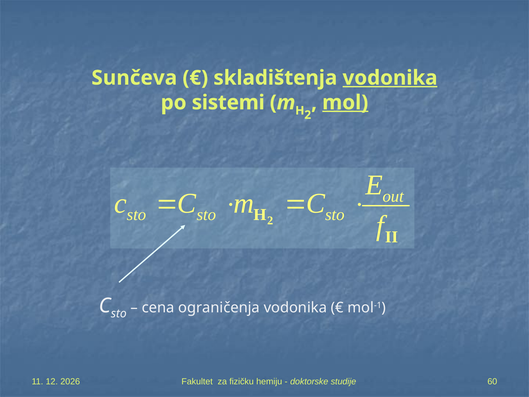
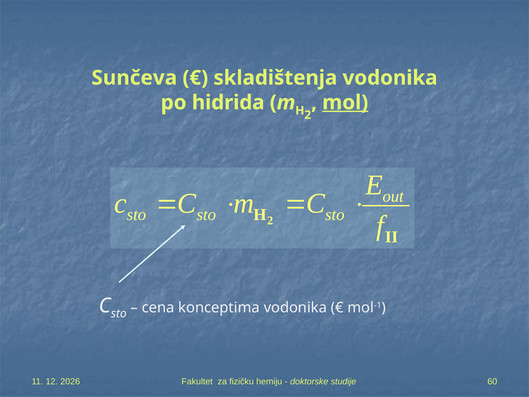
vodonika at (390, 78) underline: present -> none
sistemi: sistemi -> hidrida
ograničenja: ograničenja -> konceptima
